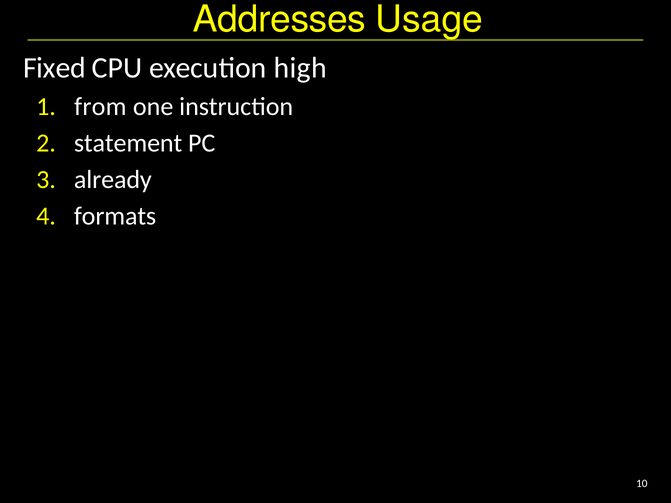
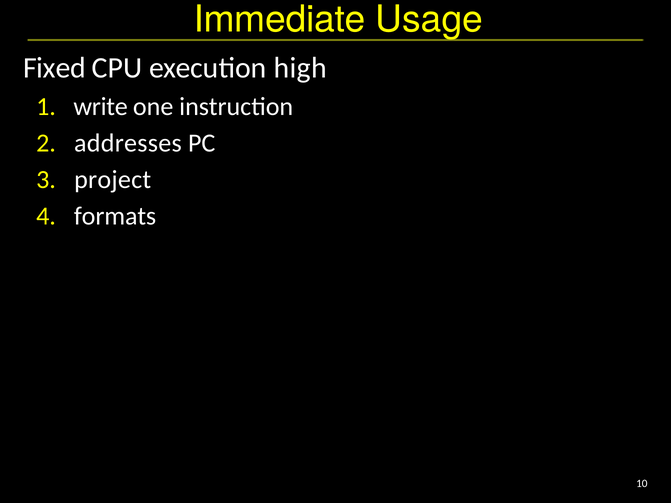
Addresses: Addresses -> Immediate
from: from -> write
statement: statement -> addresses
already: already -> project
